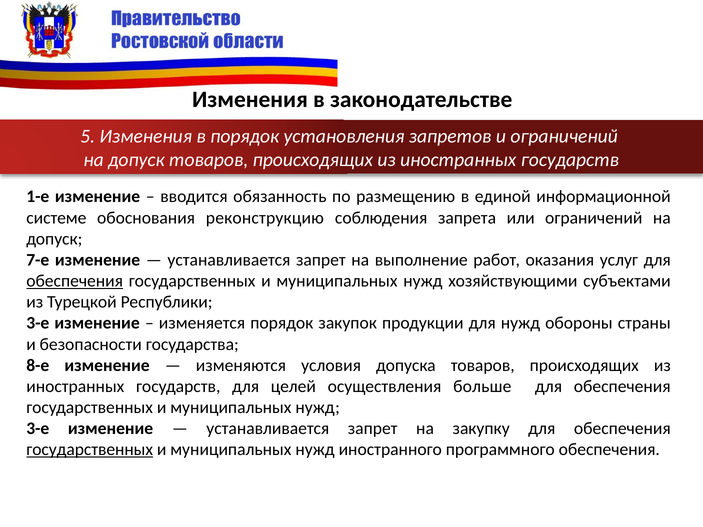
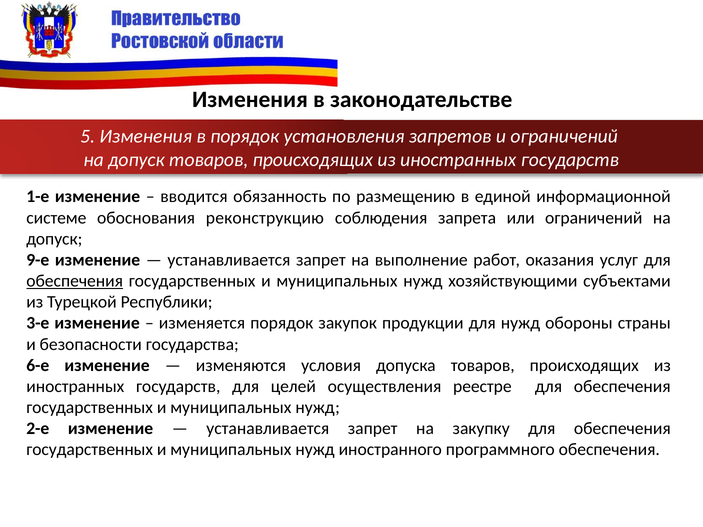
7-е: 7-е -> 9-е
8-е: 8-е -> 6-е
больше: больше -> реестре
3-е at (38, 429): 3-е -> 2-е
государственных at (90, 450) underline: present -> none
